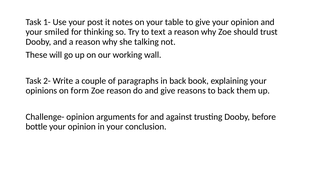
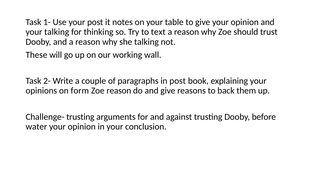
your smiled: smiled -> talking
in back: back -> post
Challenge- opinion: opinion -> trusting
bottle: bottle -> water
